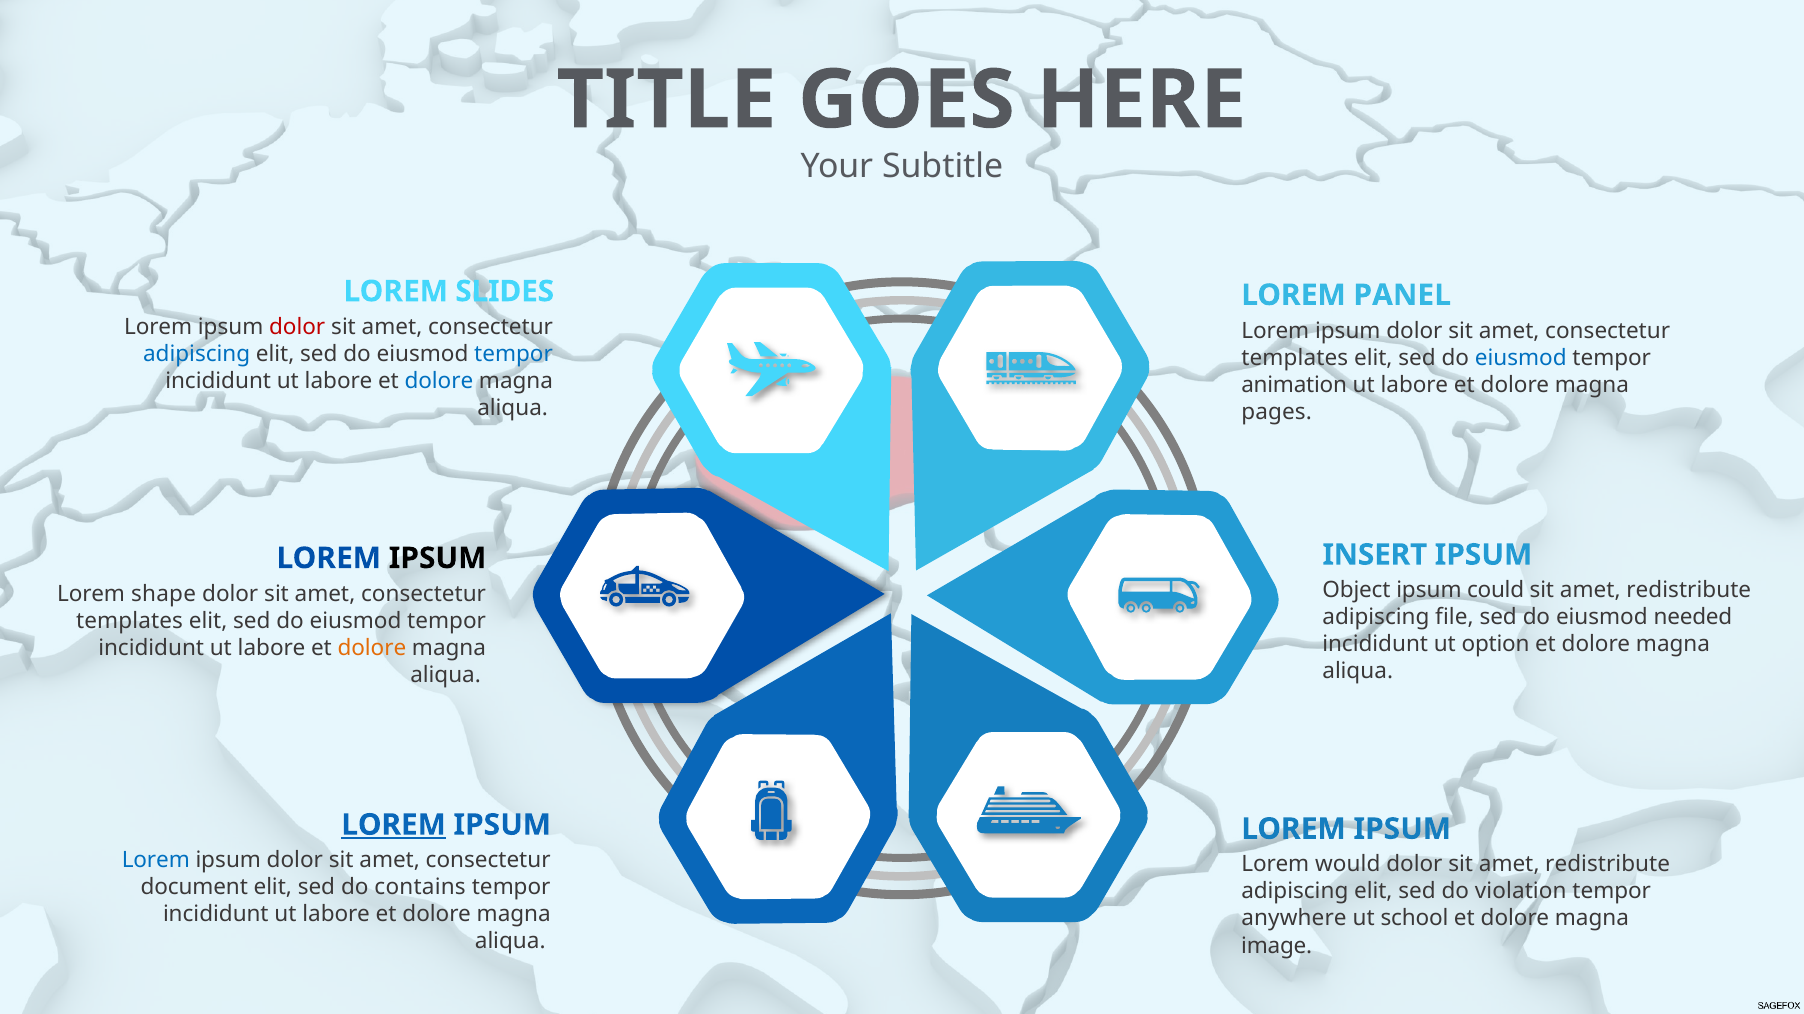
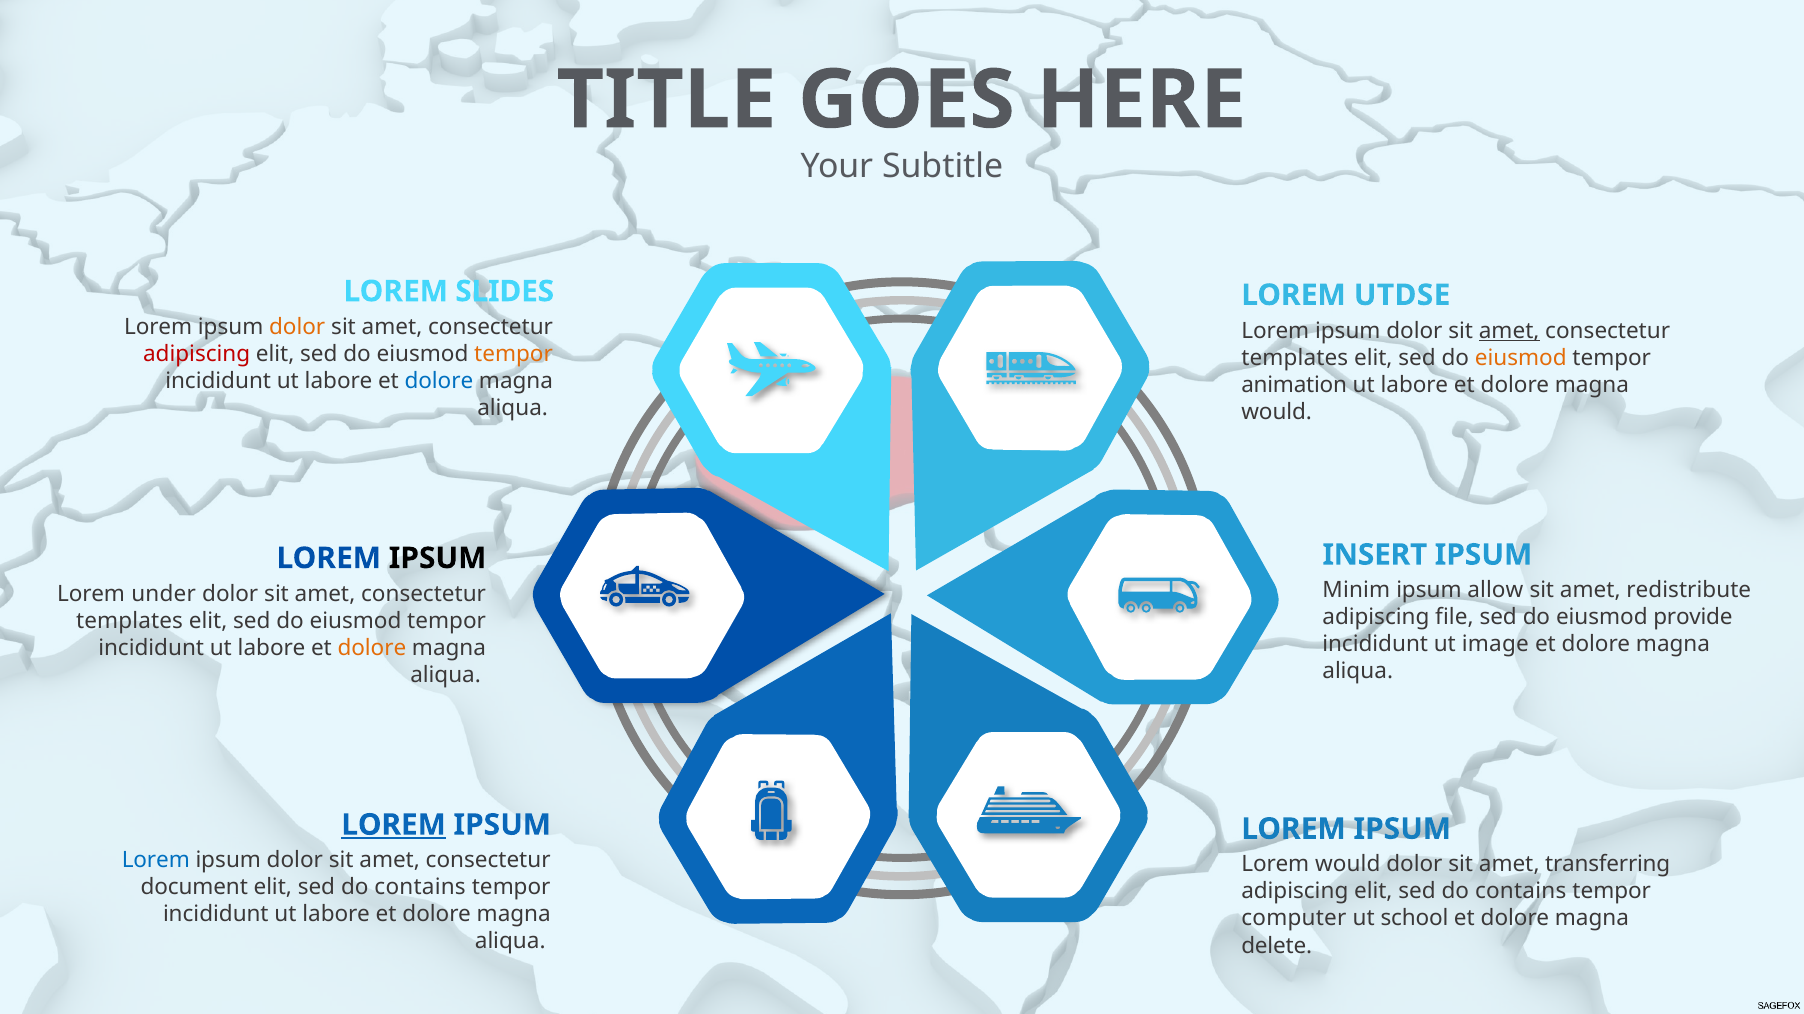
PANEL: PANEL -> UTDSE
dolor at (297, 327) colour: red -> orange
amet at (1509, 331) underline: none -> present
adipiscing at (197, 354) colour: blue -> red
tempor at (514, 354) colour: blue -> orange
eiusmod at (1521, 358) colour: blue -> orange
pages at (1277, 412): pages -> would
Object: Object -> Minim
could: could -> allow
shape: shape -> under
needed: needed -> provide
option: option -> image
dolor sit amet redistribute: redistribute -> transferring
violation at (1521, 892): violation -> contains
anywhere: anywhere -> computer
image: image -> delete
